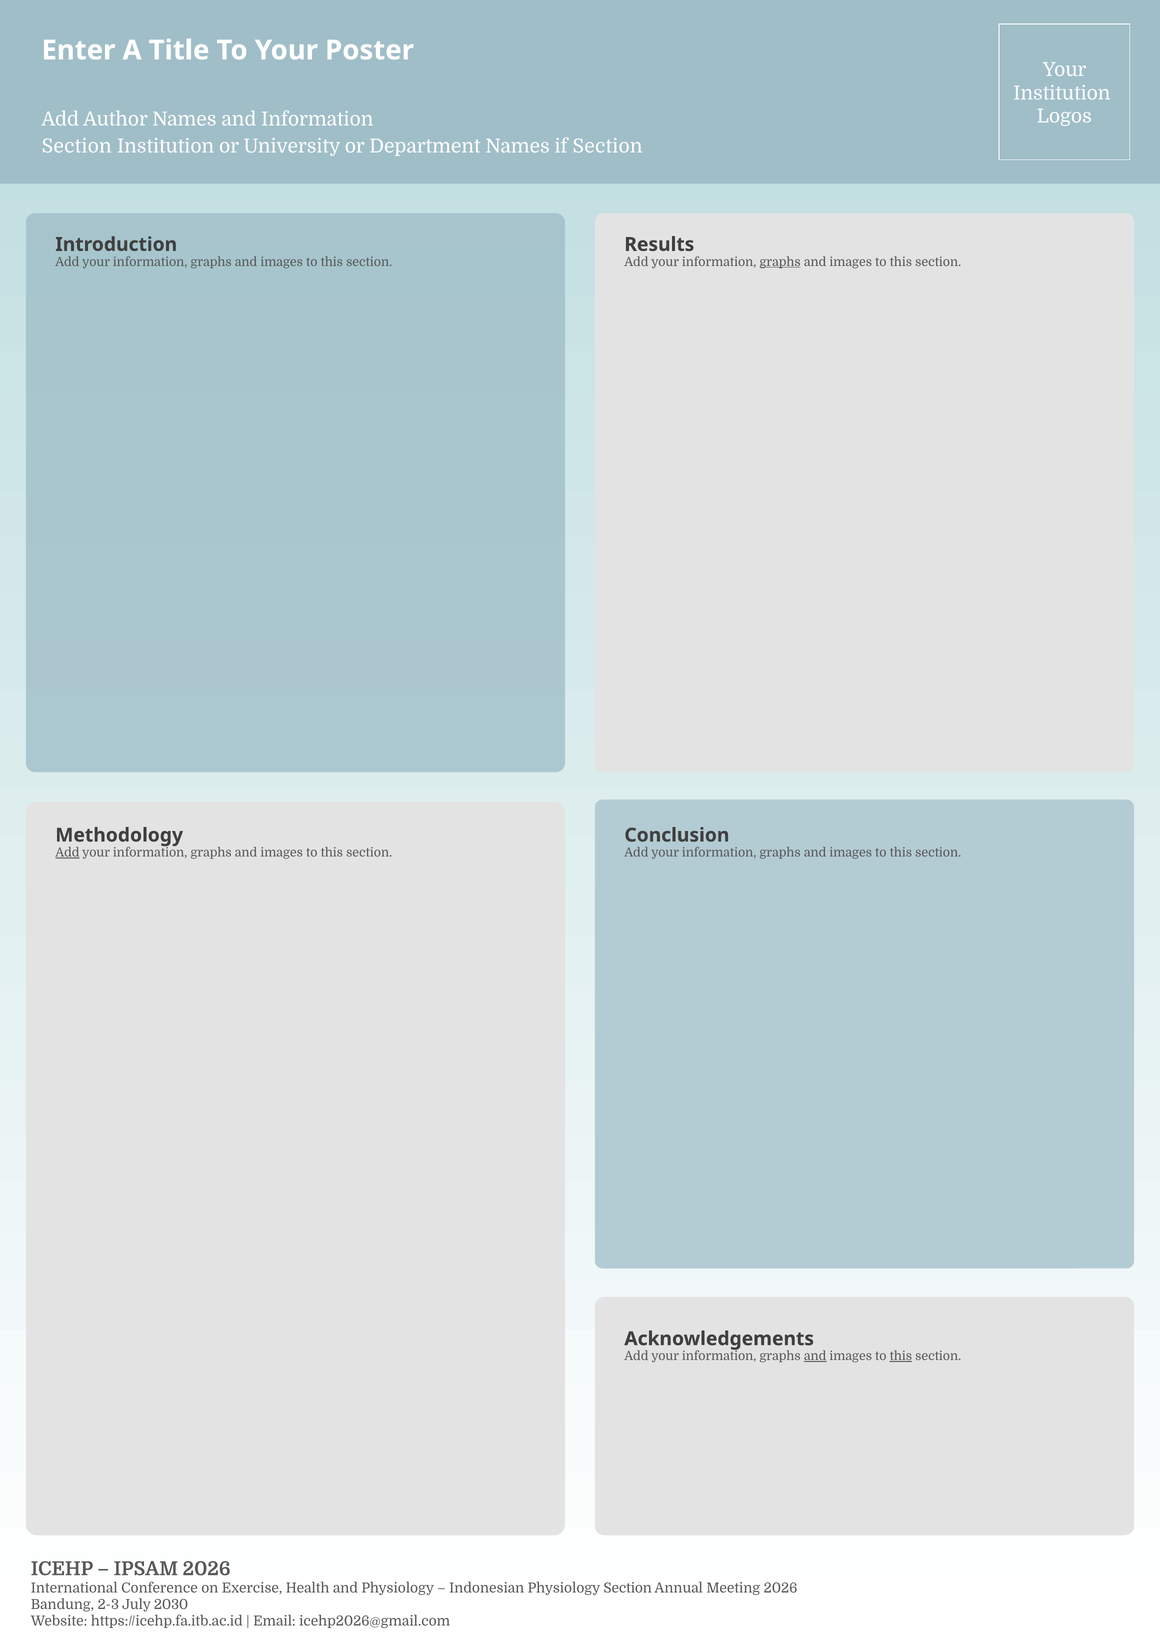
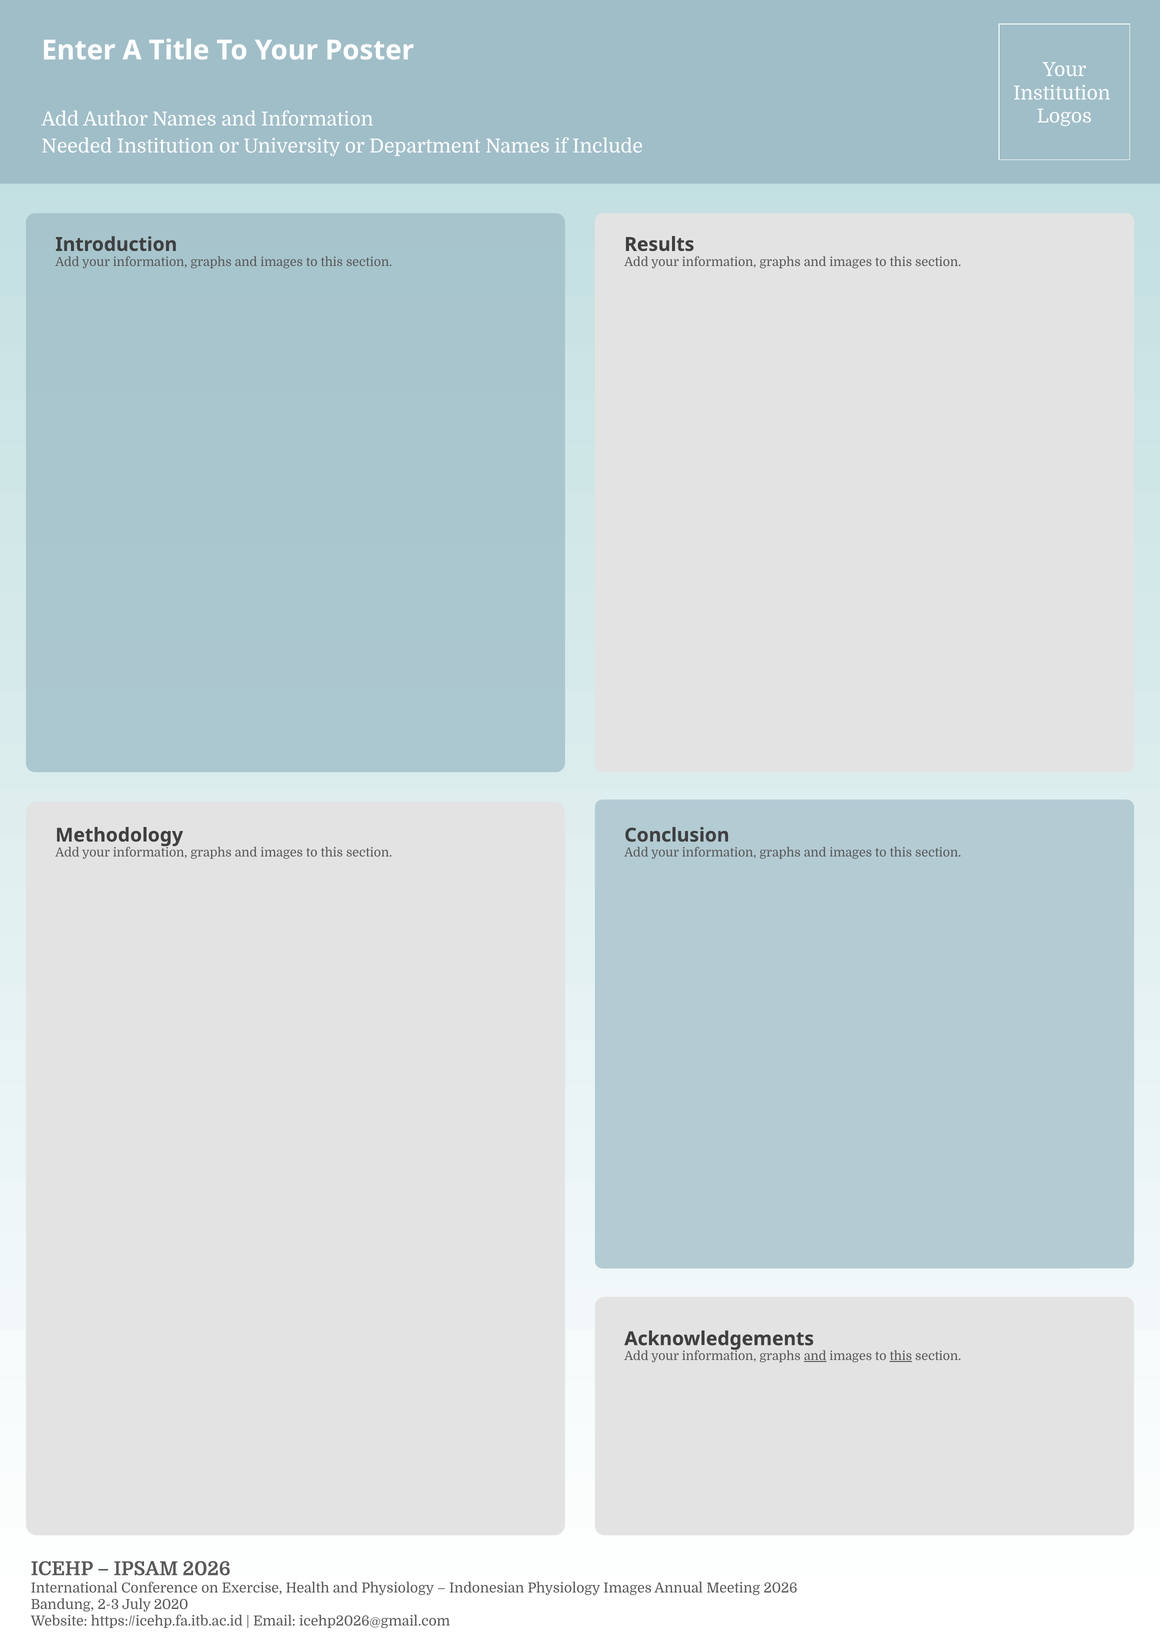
Section at (77, 146): Section -> Needed
if Section: Section -> Include
graphs at (780, 262) underline: present -> none
Add at (67, 853) underline: present -> none
Physiology Section: Section -> Images
2030: 2030 -> 2020
